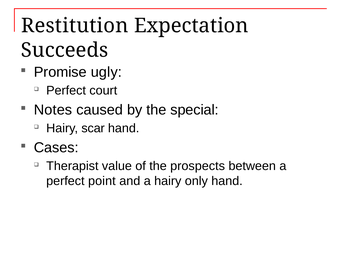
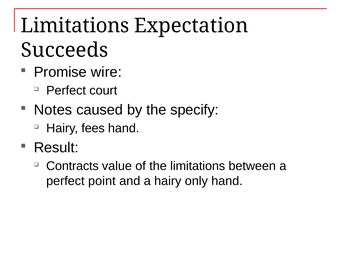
Restitution at (75, 26): Restitution -> Limitations
ugly: ugly -> wire
special: special -> specify
scar: scar -> fees
Cases: Cases -> Result
Therapist: Therapist -> Contracts
the prospects: prospects -> limitations
